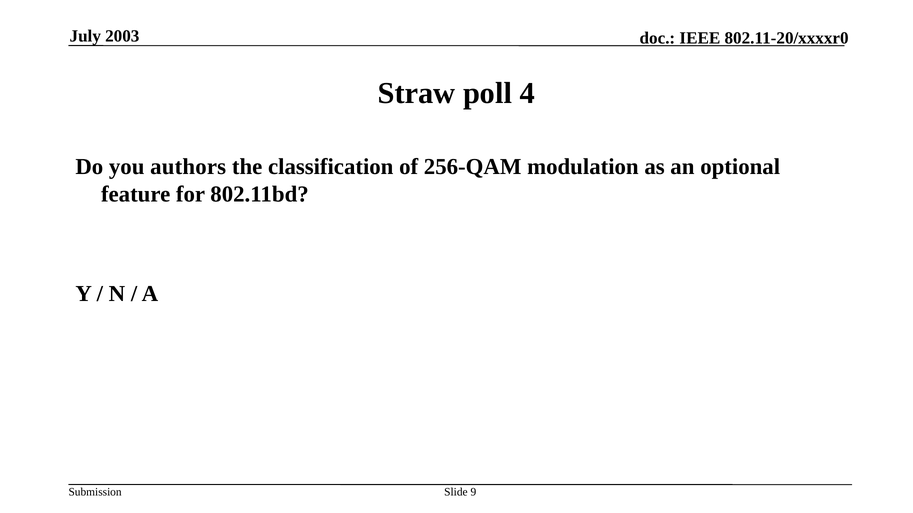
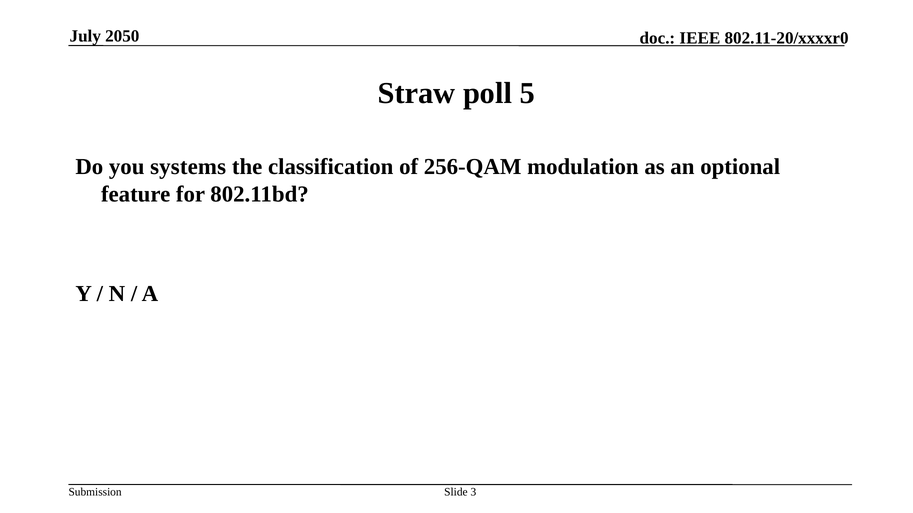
2003: 2003 -> 2050
4: 4 -> 5
authors: authors -> systems
9: 9 -> 3
